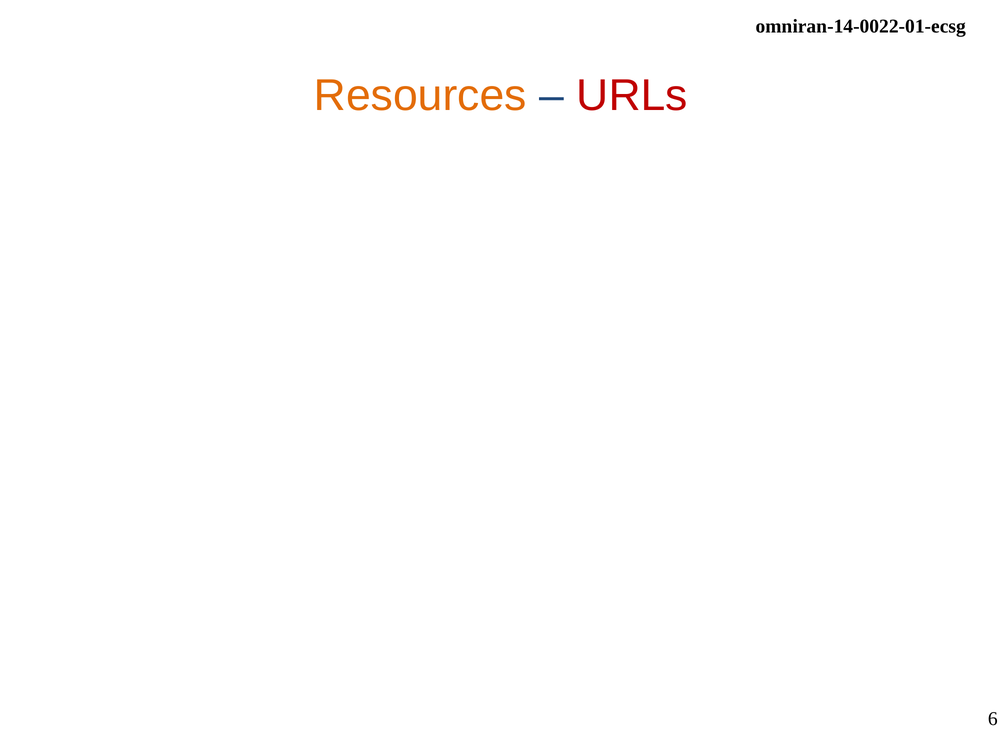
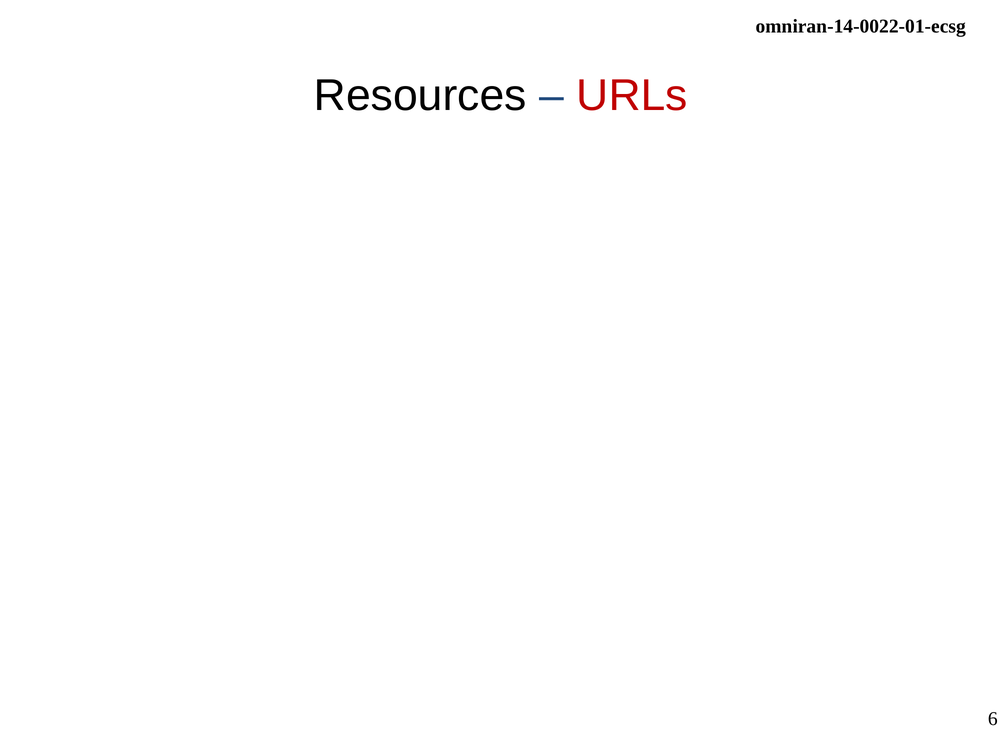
Resources colour: orange -> black
